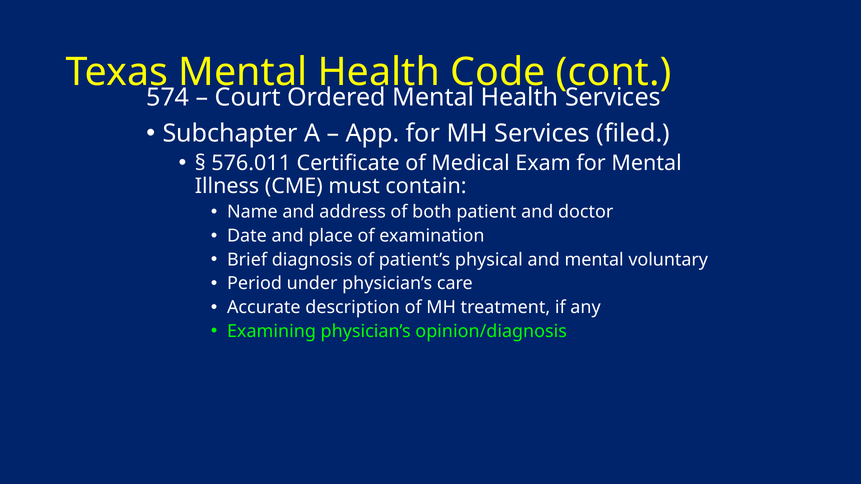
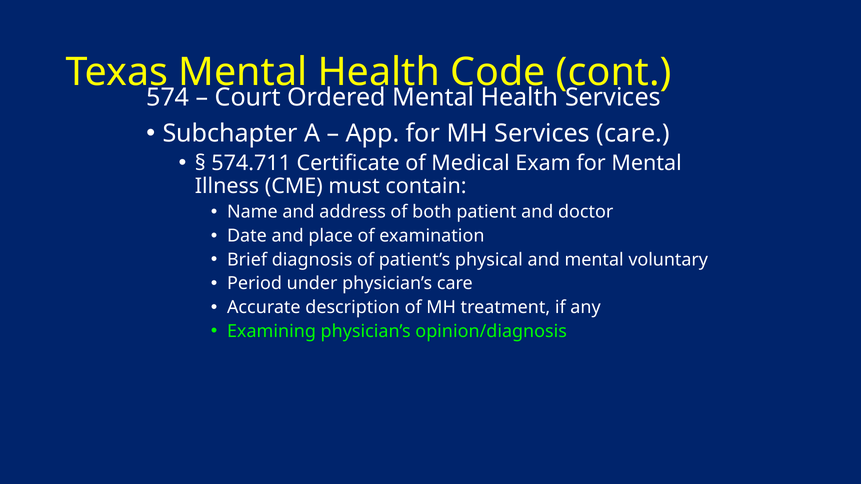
Services filed: filed -> care
576.011: 576.011 -> 574.711
